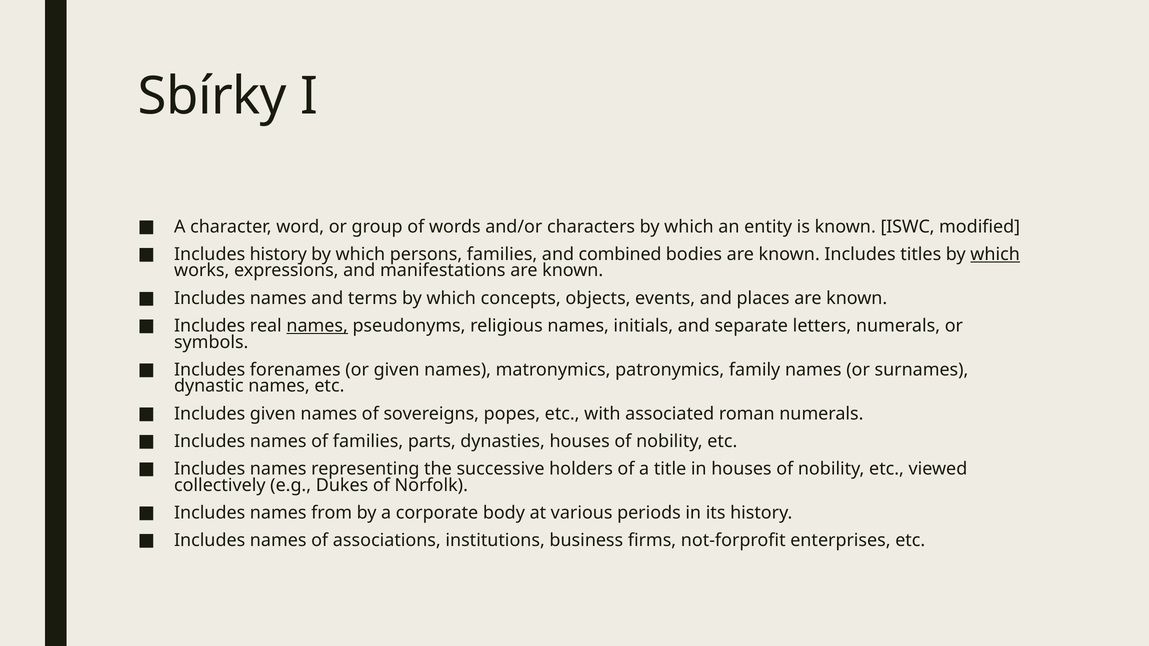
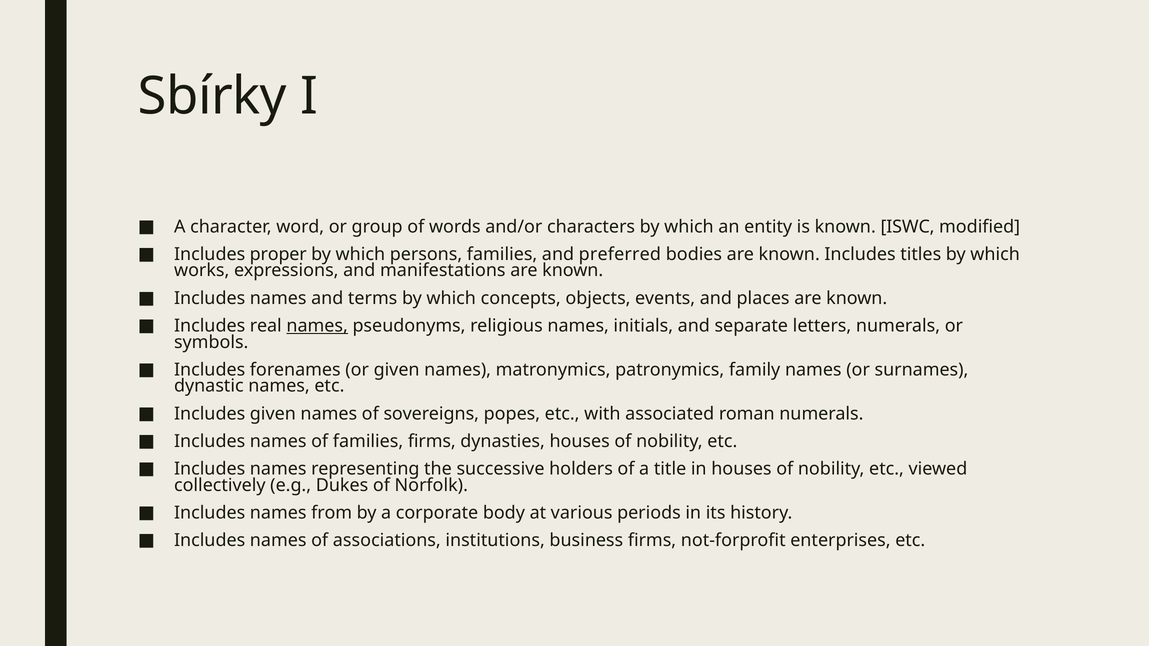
Includes history: history -> proper
combined: combined -> preferred
which at (995, 254) underline: present -> none
families parts: parts -> firms
